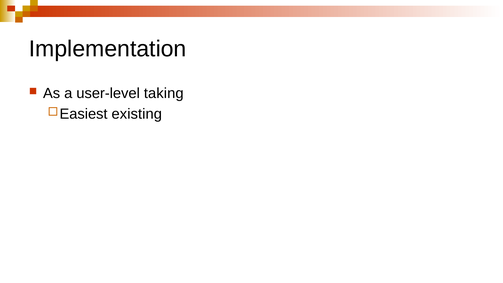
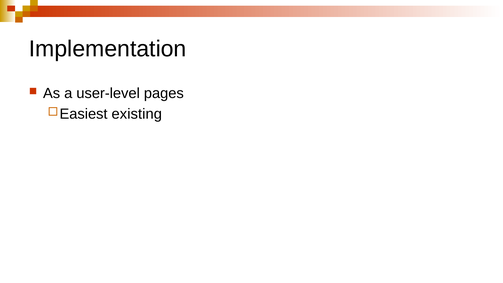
taking: taking -> pages
